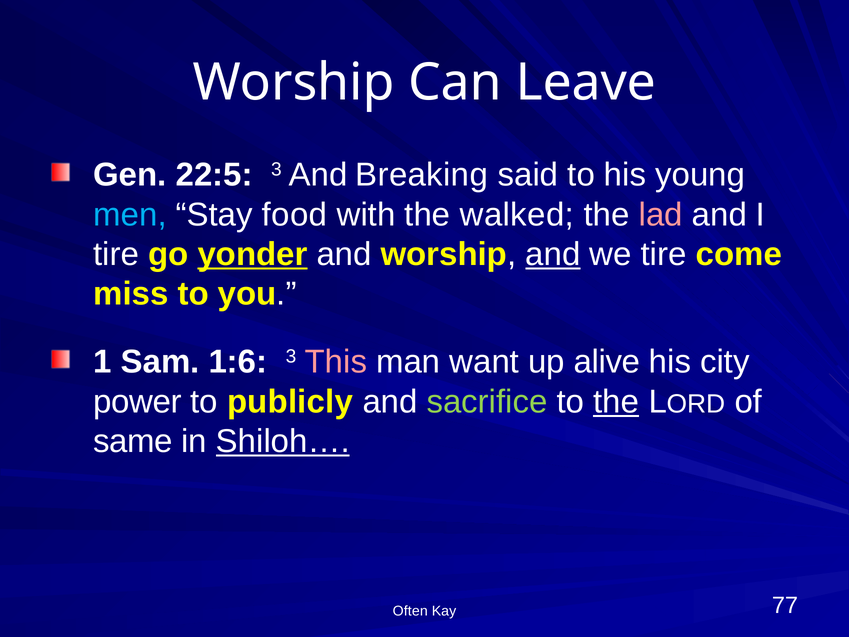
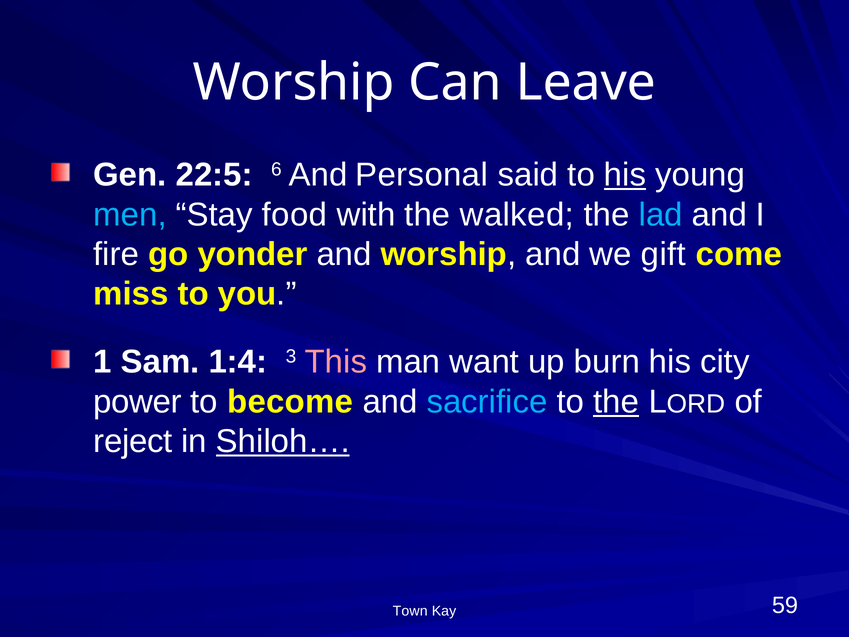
22:5 3: 3 -> 6
Breaking: Breaking -> Personal
his at (625, 175) underline: none -> present
lad colour: pink -> light blue
tire at (116, 254): tire -> fire
yonder underline: present -> none
and at (553, 254) underline: present -> none
we tire: tire -> gift
1:6: 1:6 -> 1:4
alive: alive -> burn
publicly: publicly -> become
sacrifice colour: light green -> light blue
same: same -> reject
Often: Often -> Town
77: 77 -> 59
